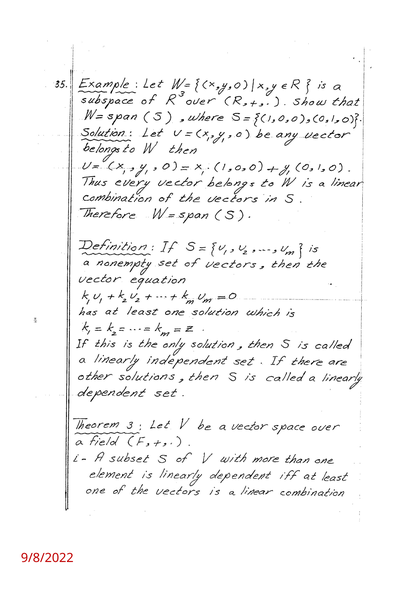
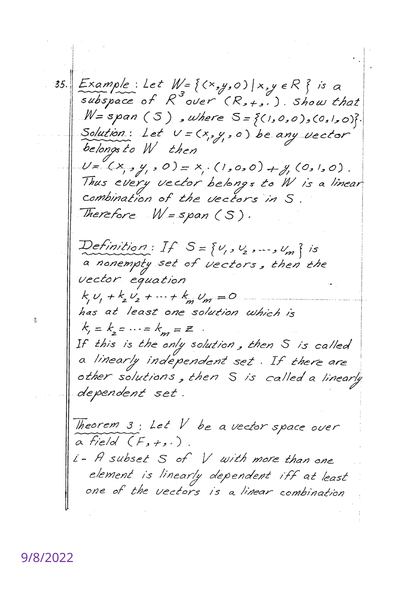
9/8/2022 colour: red -> purple
